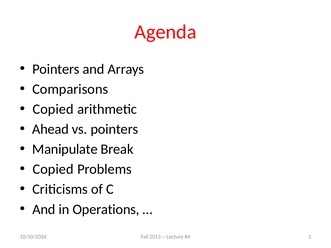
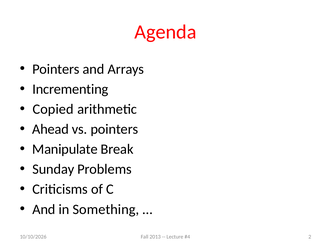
Comparisons: Comparisons -> Incrementing
Copied at (53, 169): Copied -> Sunday
Operations: Operations -> Something
